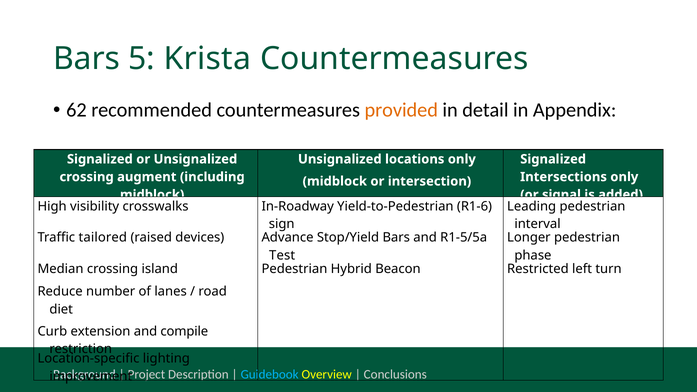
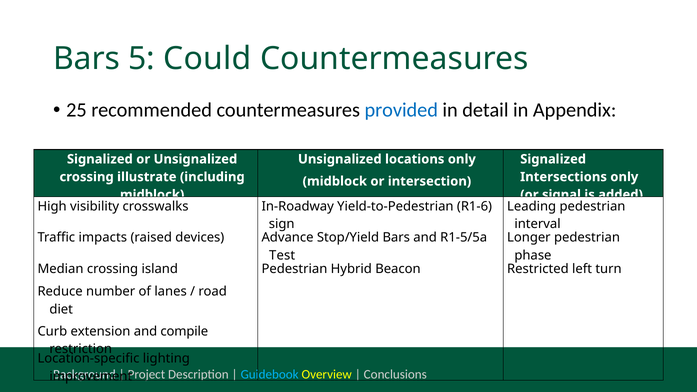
Krista: Krista -> Could
62: 62 -> 25
provided colour: orange -> blue
augment: augment -> illustrate
tailored: tailored -> impacts
